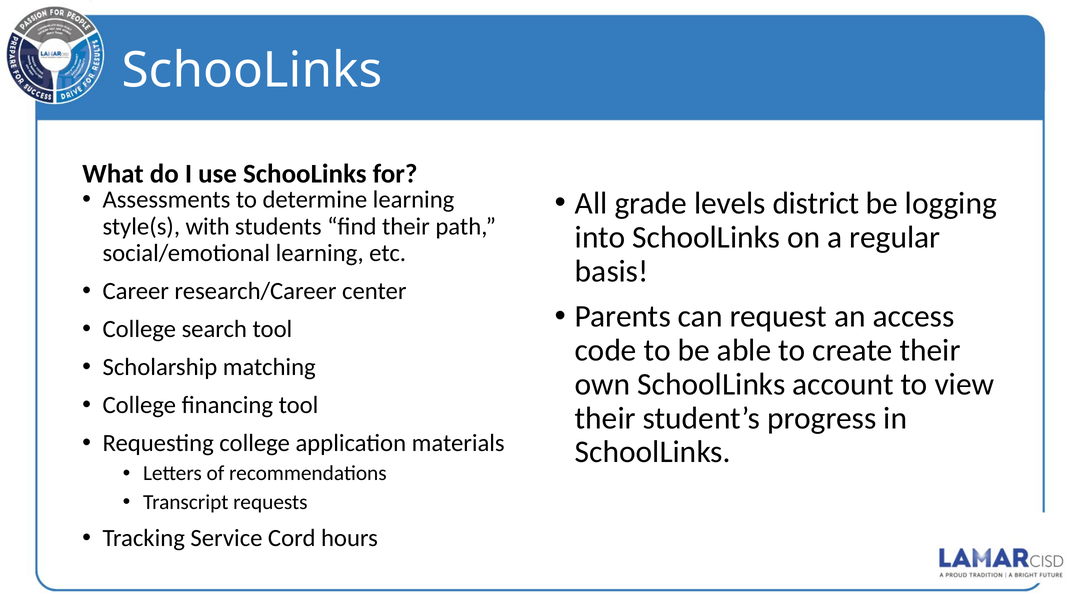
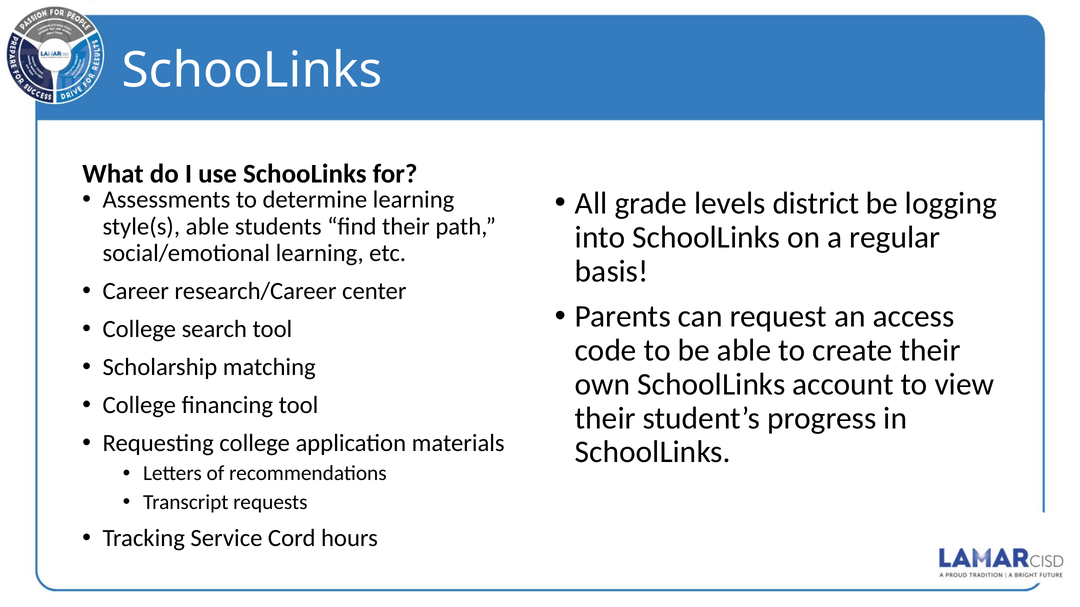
style(s with: with -> able
